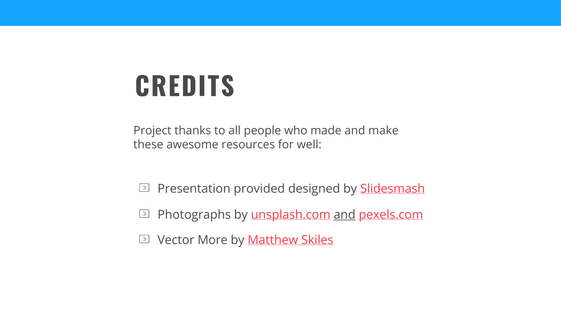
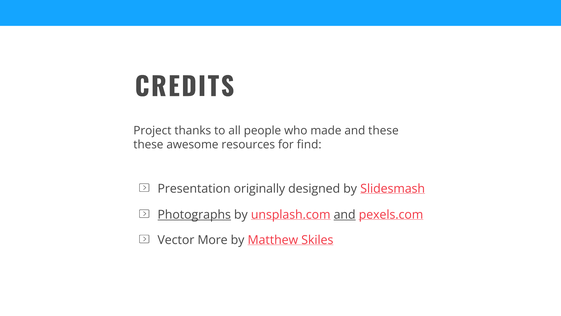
and make: make -> these
well: well -> find
provided: provided -> originally
Photographs underline: none -> present
